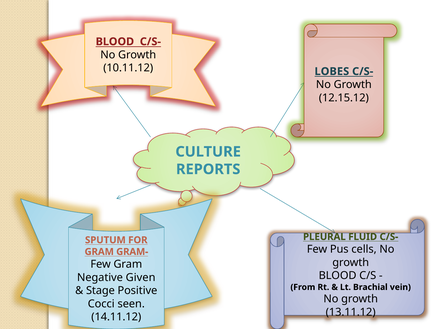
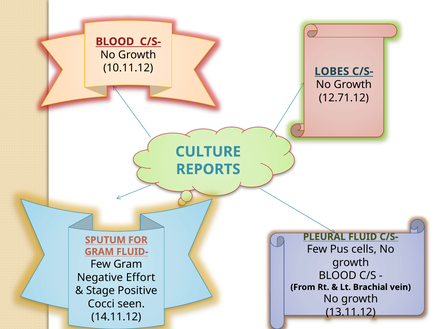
12.15.12: 12.15.12 -> 12.71.12
GRAM-: GRAM- -> FLUID-
Given: Given -> Effort
